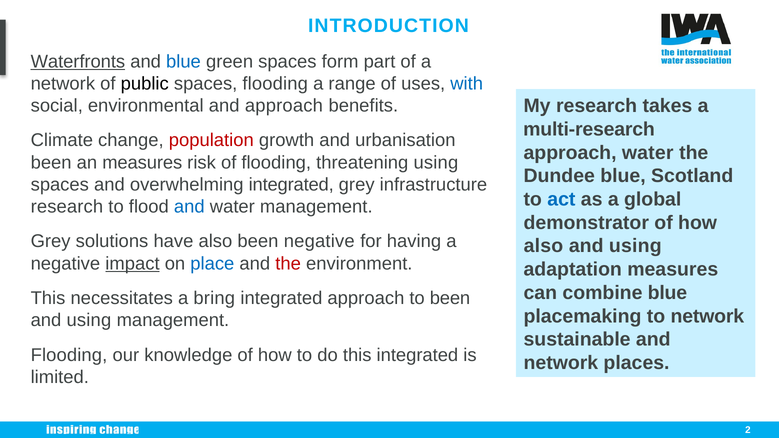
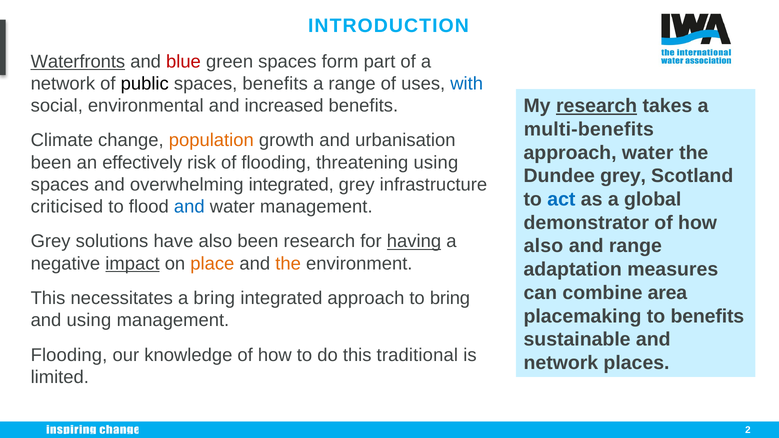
blue at (183, 61) colour: blue -> red
spaces flooding: flooding -> benefits
research at (597, 106) underline: none -> present
and approach: approach -> increased
multi-research: multi-research -> multi-benefits
population colour: red -> orange
an measures: measures -> effectively
Dundee blue: blue -> grey
research at (67, 207): research -> criticised
been negative: negative -> research
having underline: none -> present
using at (635, 246): using -> range
place colour: blue -> orange
the at (288, 264) colour: red -> orange
combine blue: blue -> area
to been: been -> bring
to network: network -> benefits
this integrated: integrated -> traditional
